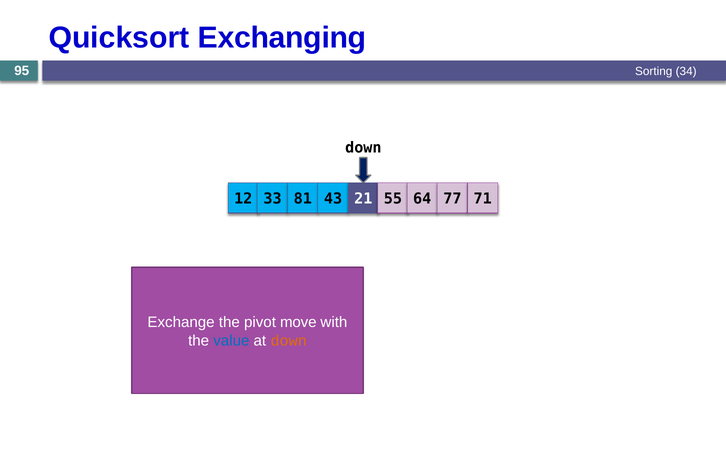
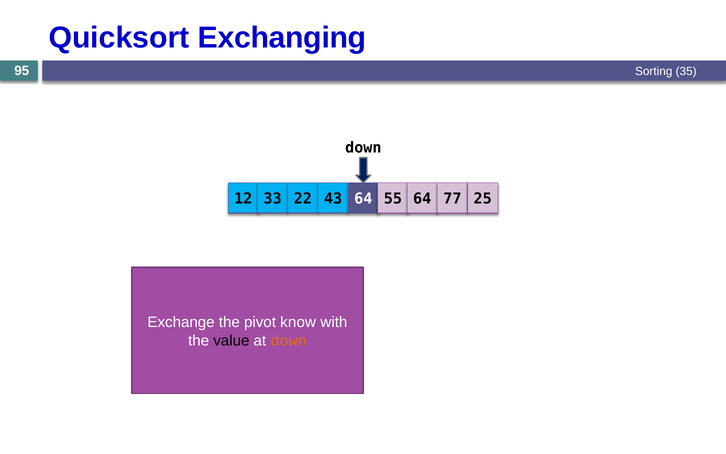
34: 34 -> 35
81: 81 -> 22
43 21: 21 -> 64
71: 71 -> 25
move: move -> know
value colour: blue -> black
